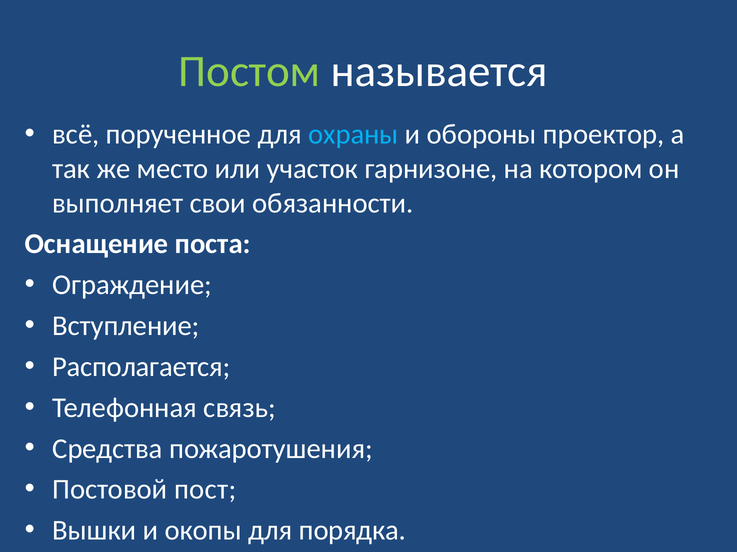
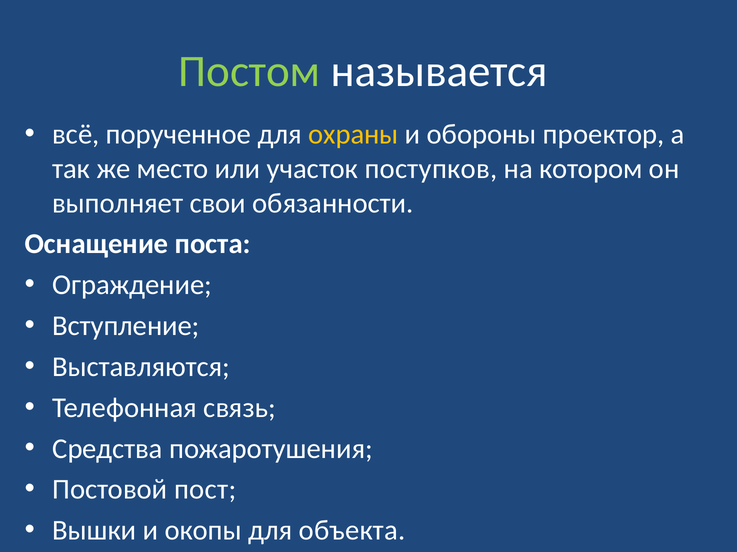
охраны colour: light blue -> yellow
гарнизоне: гарнизоне -> поступков
Располагается: Располагается -> Выставляются
порядка: порядка -> объекта
